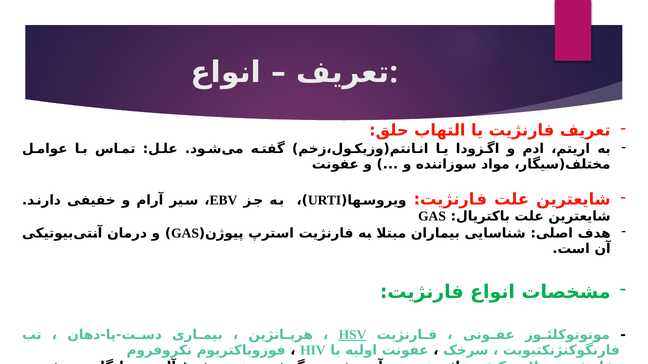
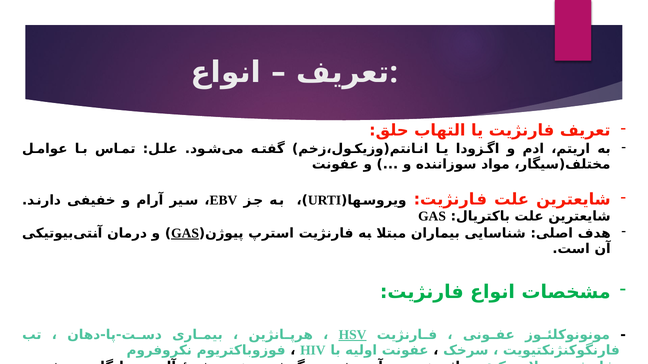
GAS at (185, 234) underline: none -> present
